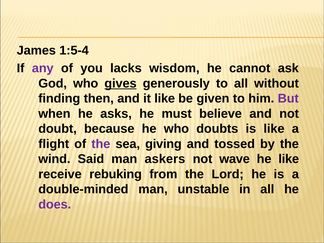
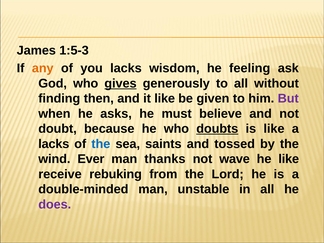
1:5-4: 1:5-4 -> 1:5-3
any colour: purple -> orange
cannot: cannot -> feeling
doubts underline: none -> present
flight at (54, 144): flight -> lacks
the at (101, 144) colour: purple -> blue
giving: giving -> saints
Said: Said -> Ever
askers: askers -> thanks
